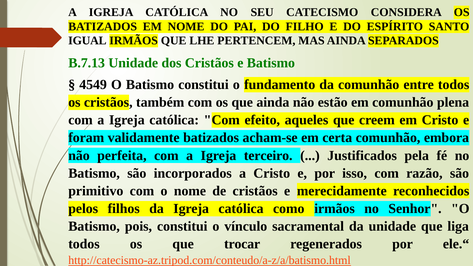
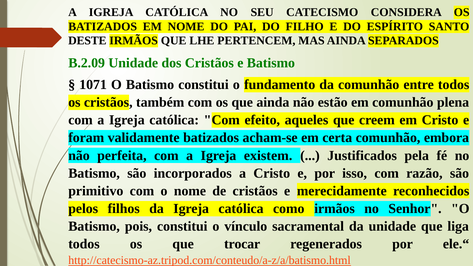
IGUAL: IGUAL -> DESTE
B.7.13: B.7.13 -> B.2.09
4549: 4549 -> 1071
terceiro: terceiro -> existem
